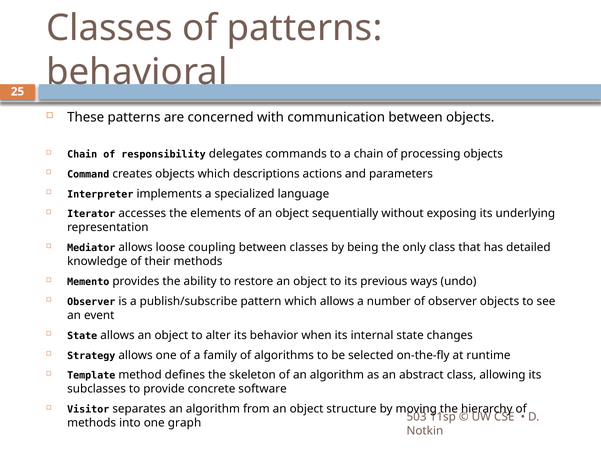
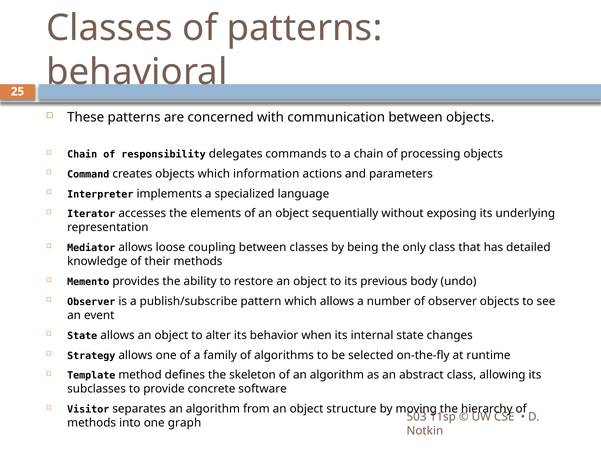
descriptions: descriptions -> information
ways: ways -> body
